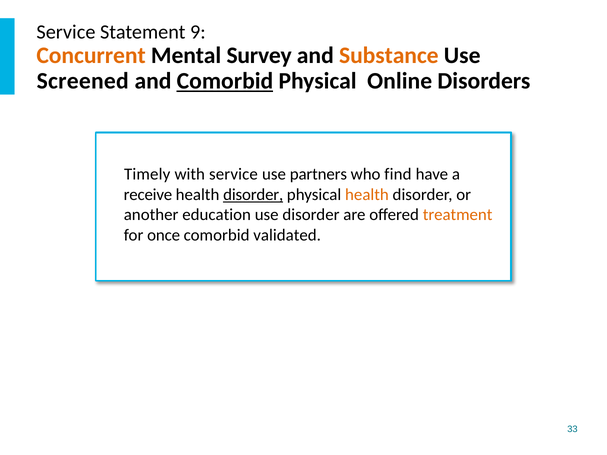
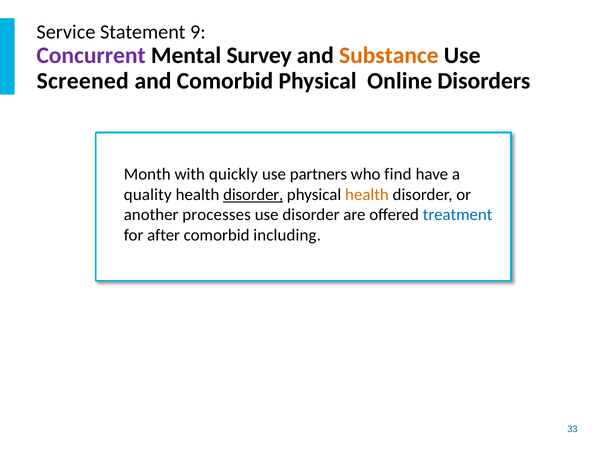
Concurrent colour: orange -> purple
Comorbid at (225, 81) underline: present -> none
Timely: Timely -> Month
with service: service -> quickly
receive: receive -> quality
education: education -> processes
treatment colour: orange -> blue
once: once -> after
validated: validated -> including
